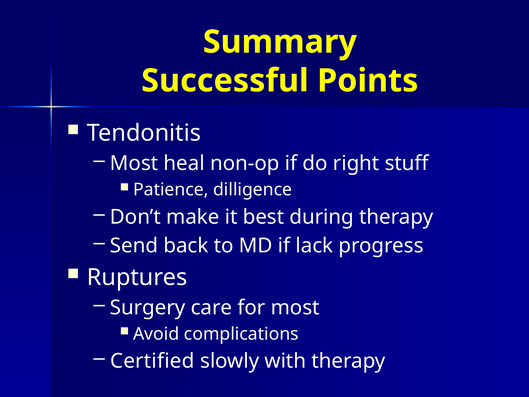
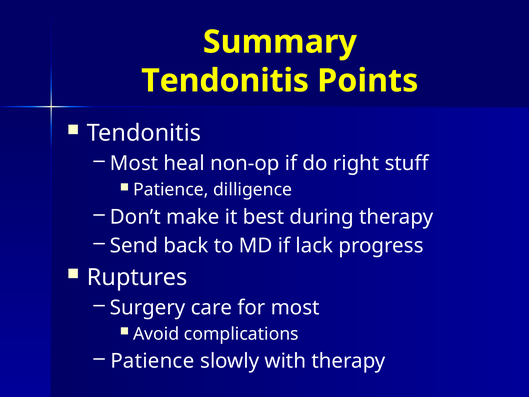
Successful at (225, 81): Successful -> Tendonitis
Certified at (152, 361): Certified -> Patience
